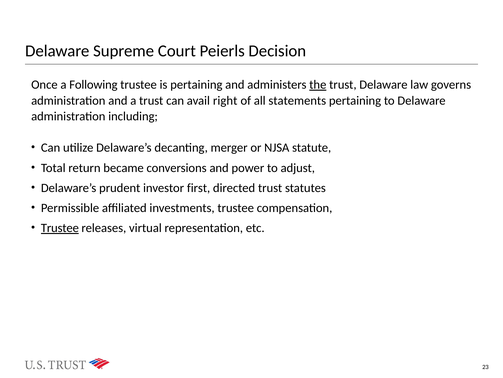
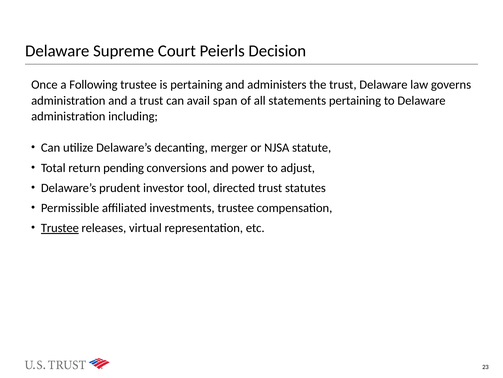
the underline: present -> none
right: right -> span
became: became -> pending
first: first -> tool
